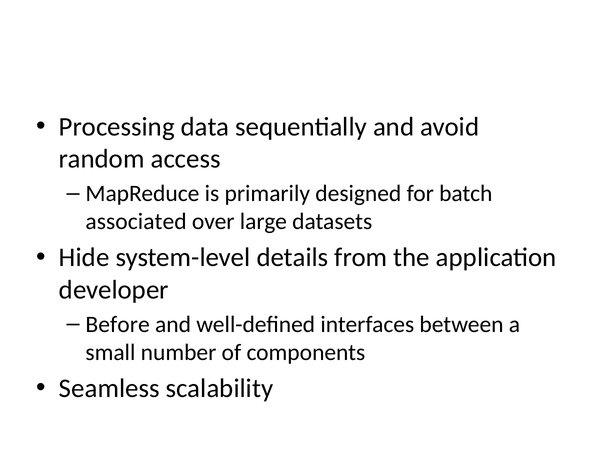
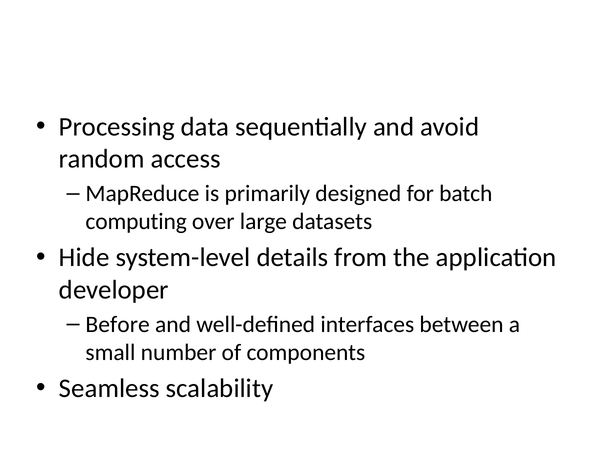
associated: associated -> computing
